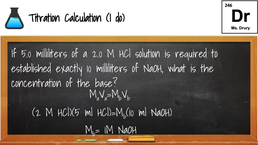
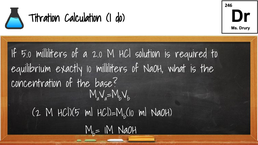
established: established -> equilibrium
